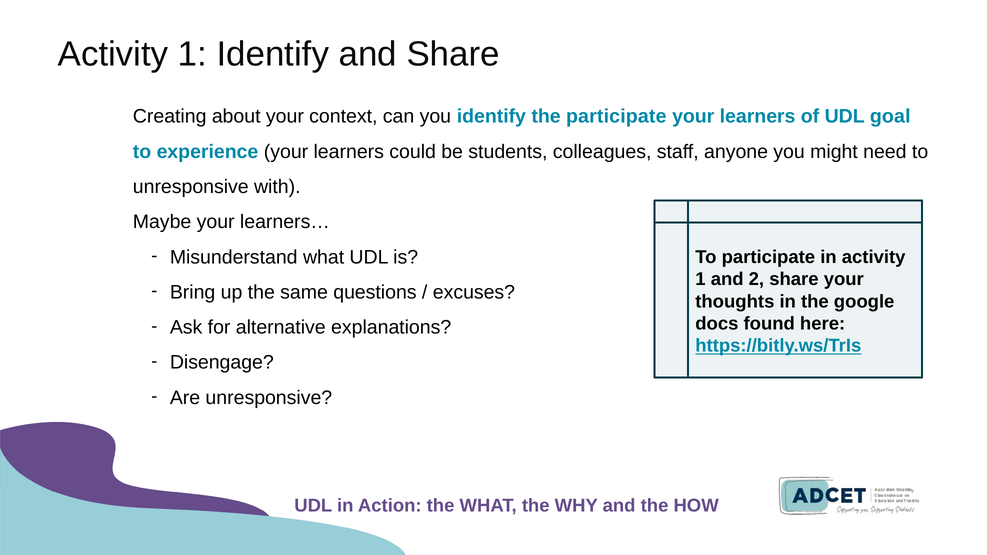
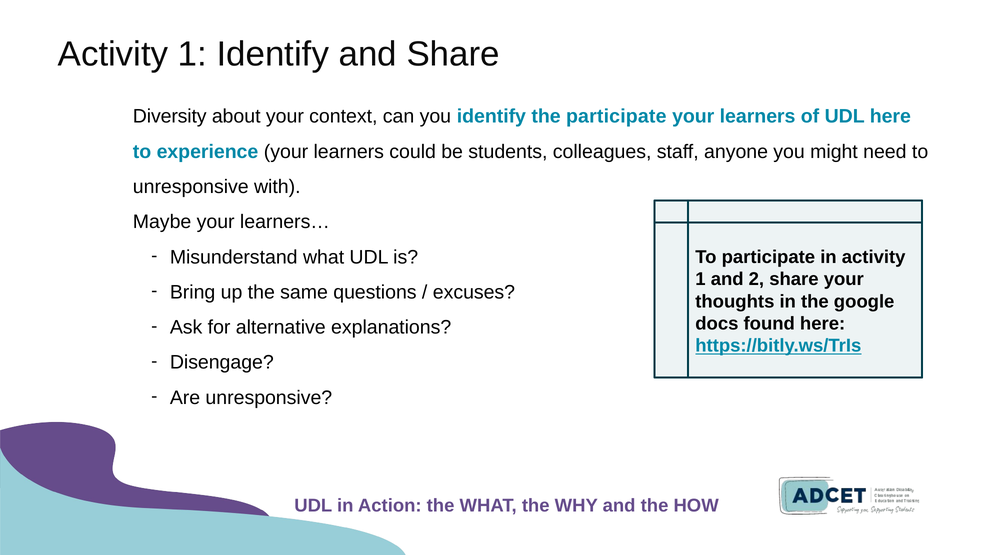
Creating: Creating -> Diversity
UDL goal: goal -> here
